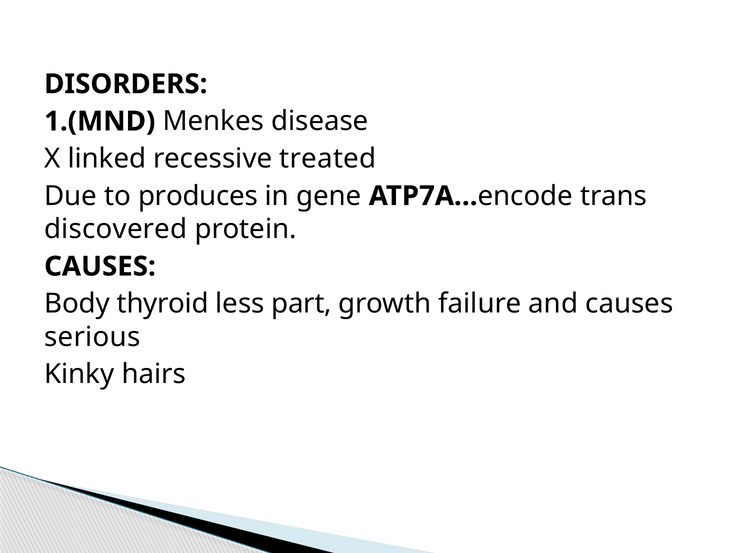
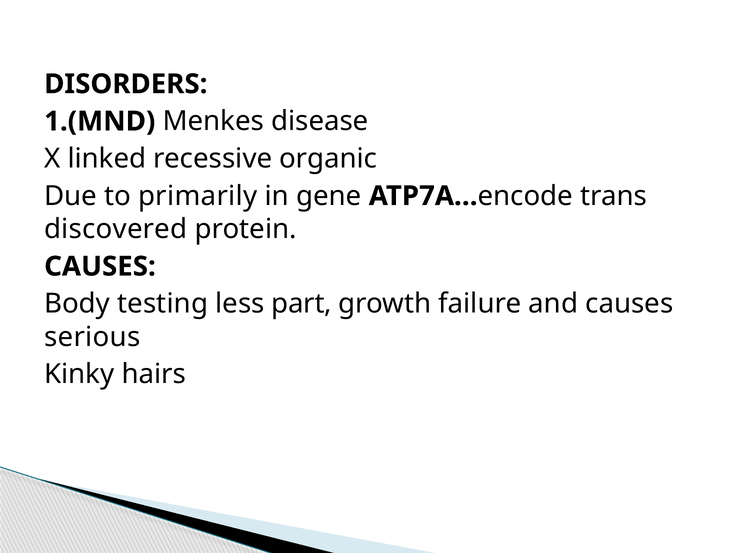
treated: treated -> organic
produces: produces -> primarily
thyroid: thyroid -> testing
